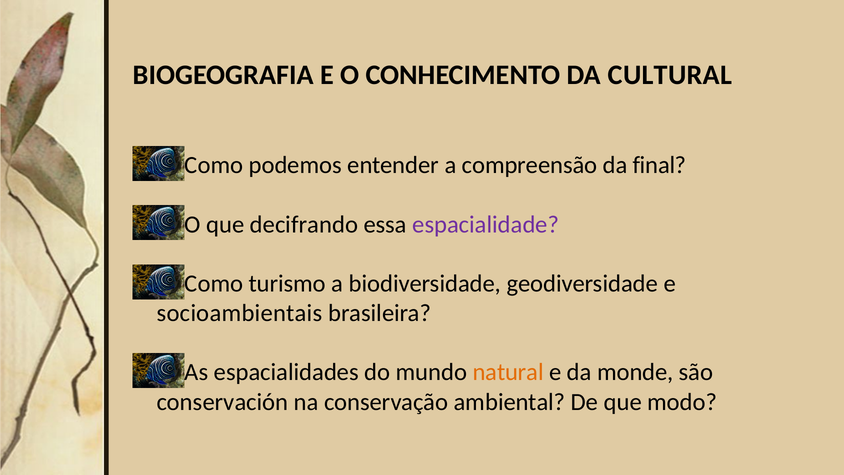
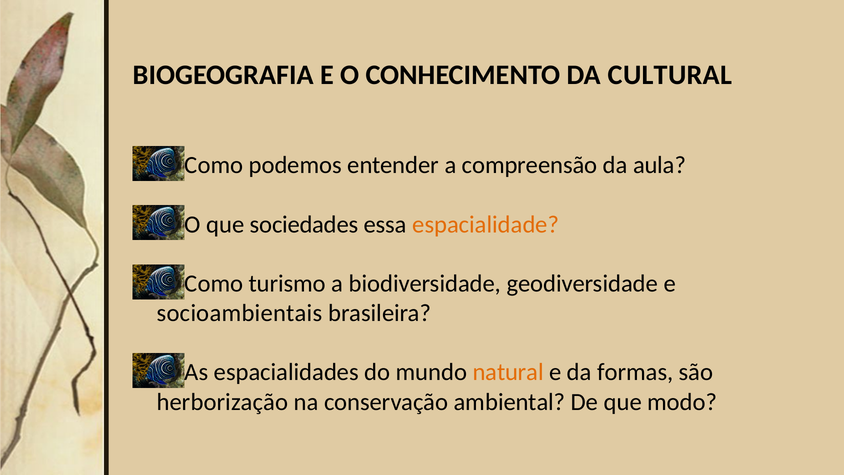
final: final -> aula
decifrando: decifrando -> sociedades
espacialidade colour: purple -> orange
monde: monde -> formas
conservación: conservación -> herborização
